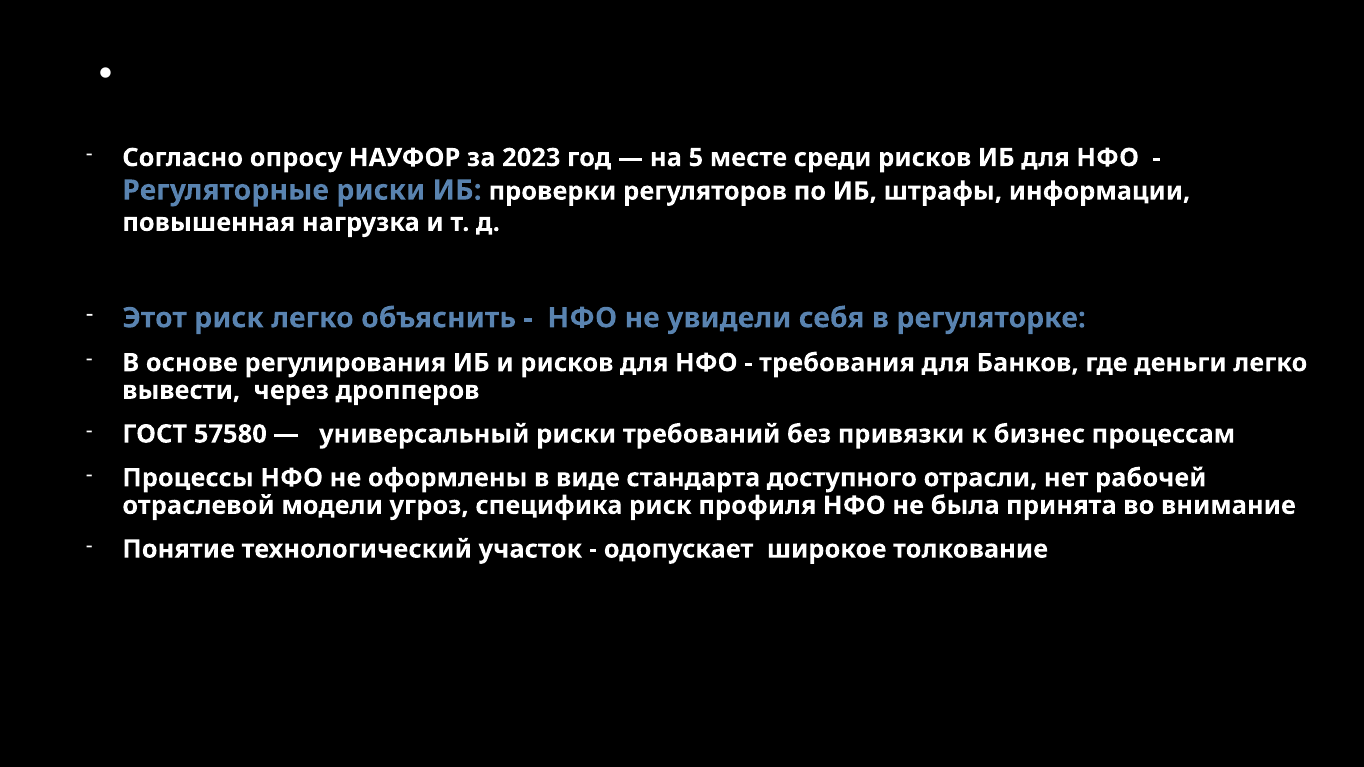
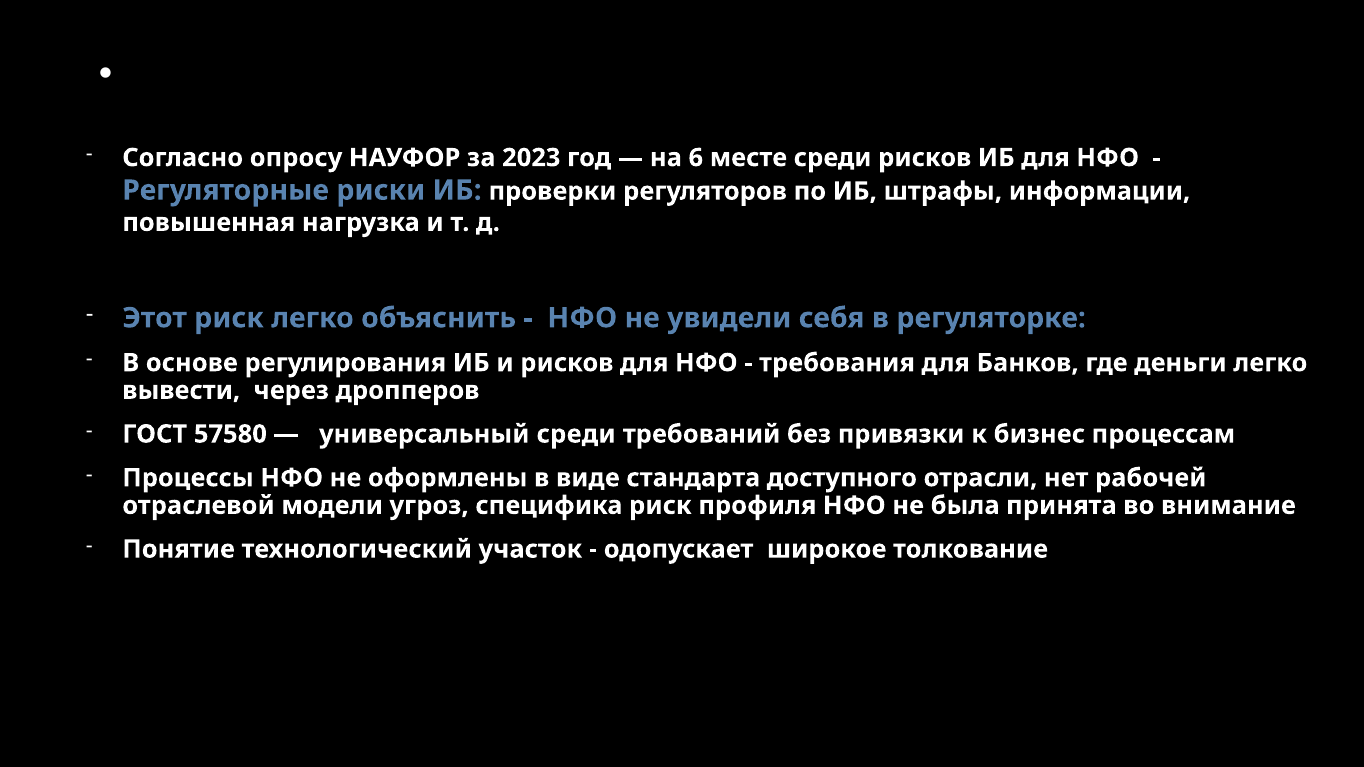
5: 5 -> 6
универсальный риски: риски -> среди
